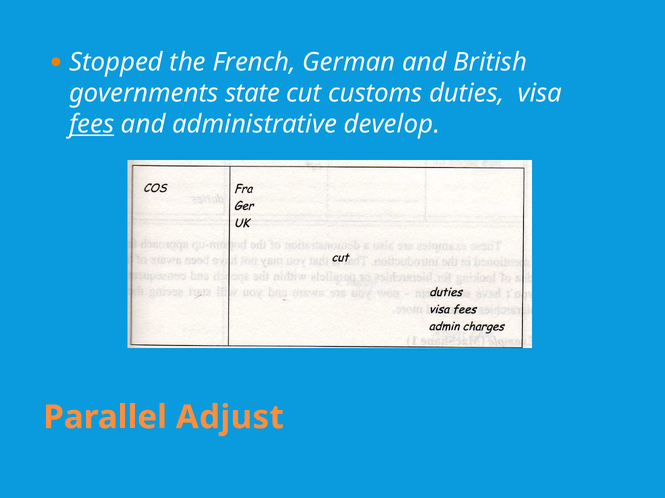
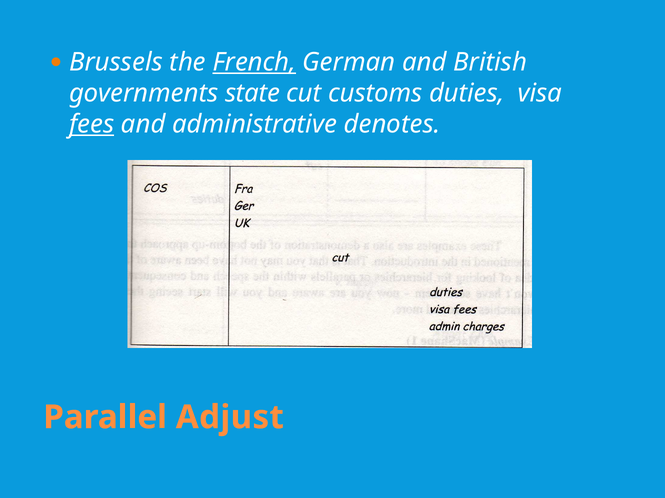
Stopped: Stopped -> Brussels
French underline: none -> present
develop: develop -> denotes
